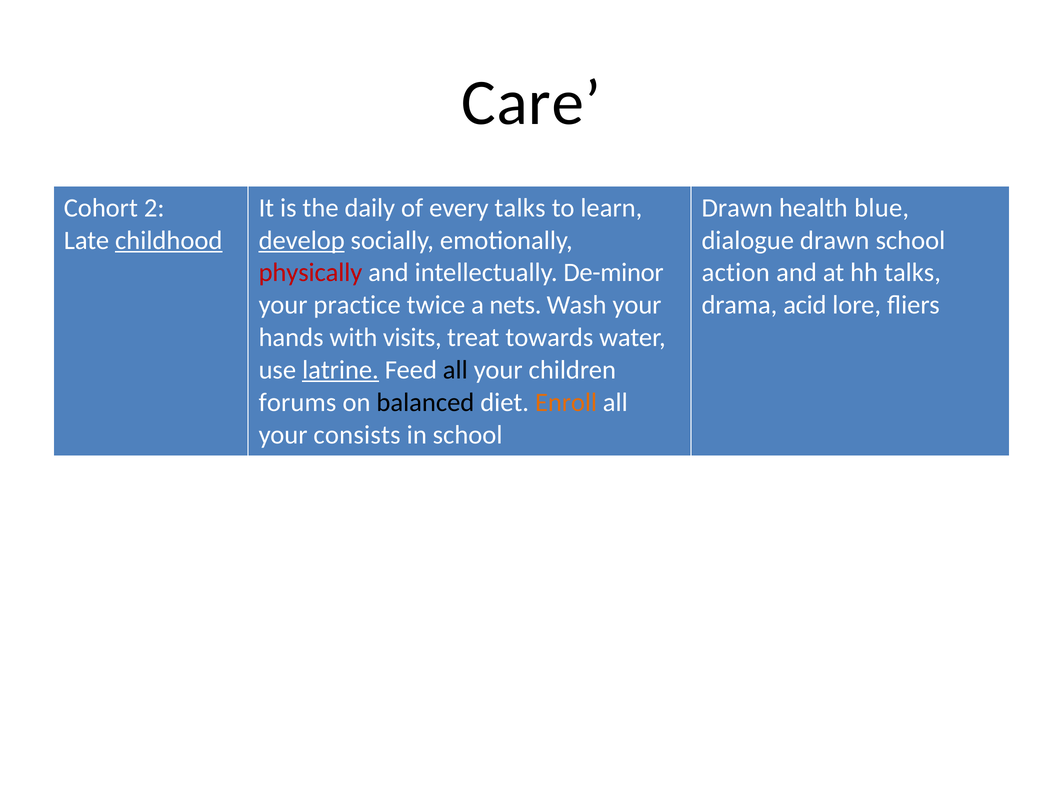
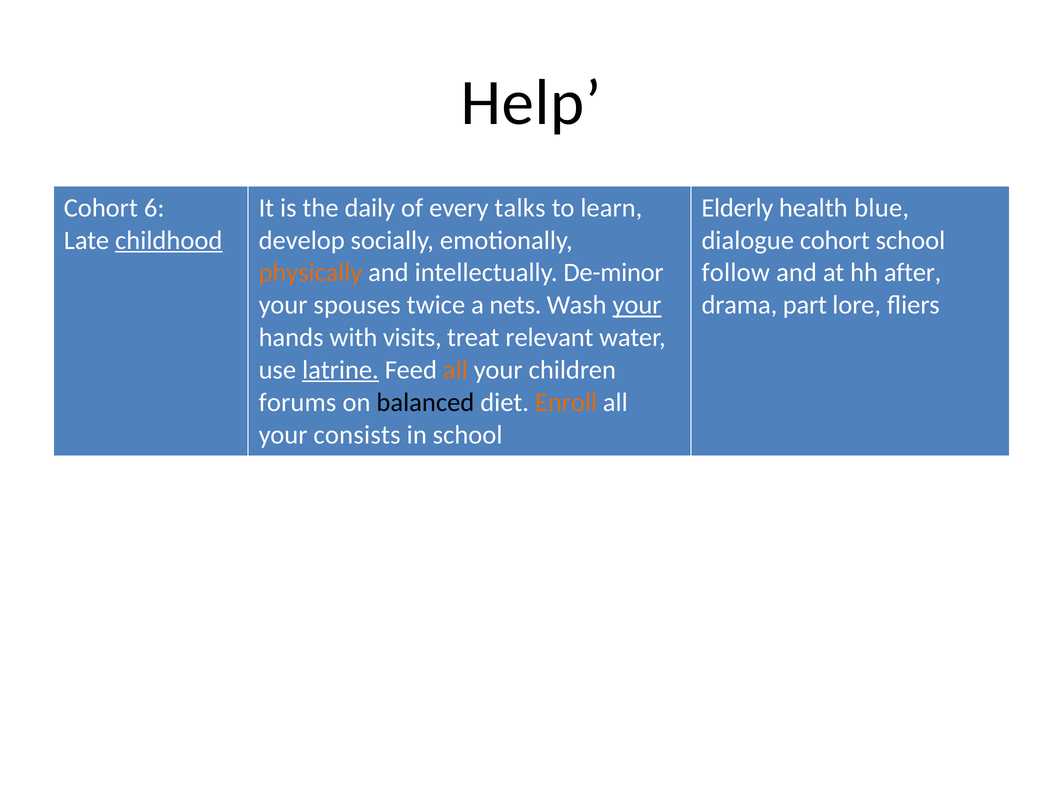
Care: Care -> Help
2: 2 -> 6
Drawn at (737, 208): Drawn -> Elderly
develop underline: present -> none
dialogue drawn: drawn -> cohort
physically colour: red -> orange
action: action -> follow
hh talks: talks -> after
practice: practice -> spouses
your at (637, 305) underline: none -> present
acid: acid -> part
towards: towards -> relevant
all at (455, 370) colour: black -> orange
